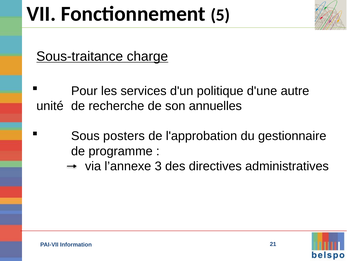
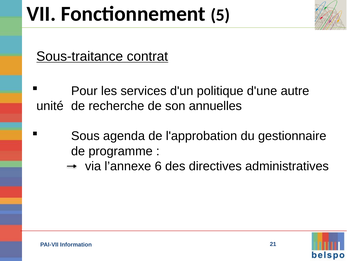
charge: charge -> contrat
posters: posters -> agenda
3: 3 -> 6
